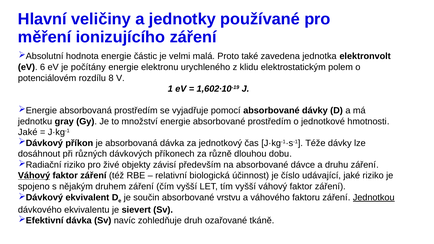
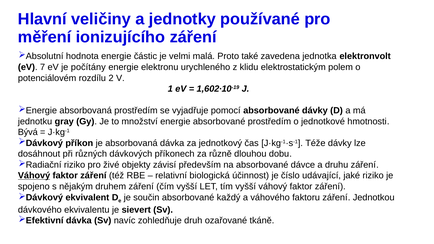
6: 6 -> 7
8: 8 -> 2
Jaké at (28, 132): Jaké -> Bývá
vrstvu: vrstvu -> každý
Jednotkou underline: present -> none
